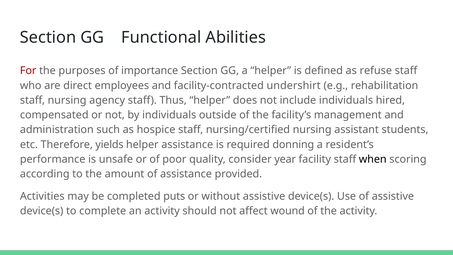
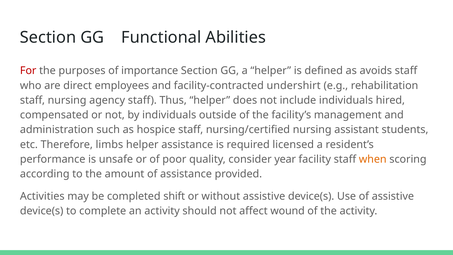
refuse: refuse -> avoids
yields: yields -> limbs
donning: donning -> licensed
when colour: black -> orange
puts: puts -> shift
